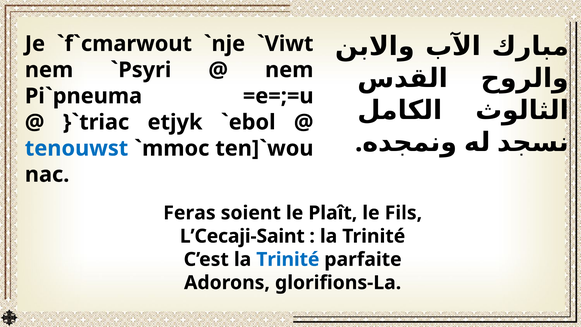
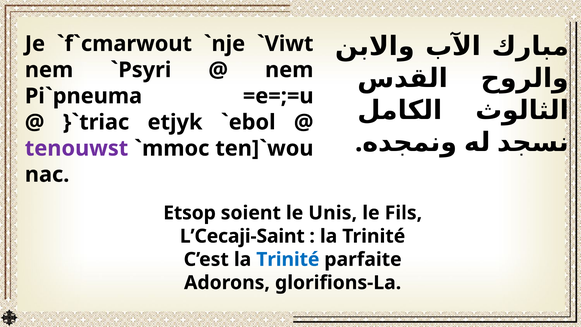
tenouwst colour: blue -> purple
Feras: Feras -> Etsop
Plaît: Plaît -> Unis
